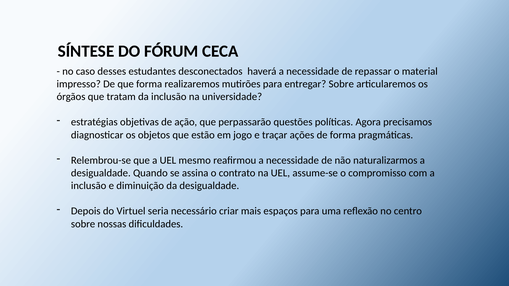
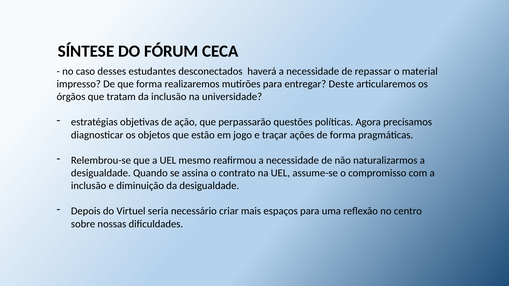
entregar Sobre: Sobre -> Deste
